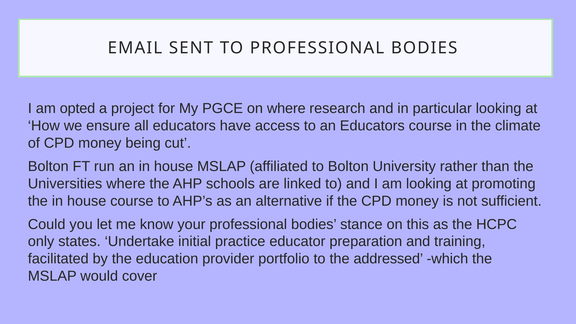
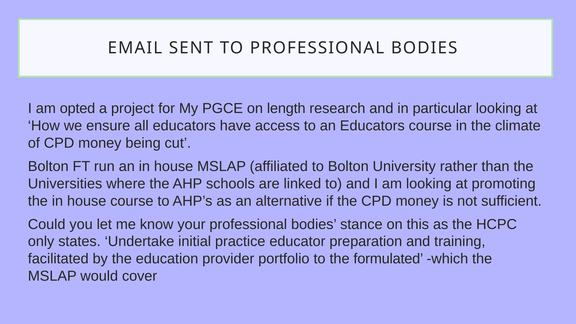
on where: where -> length
addressed: addressed -> formulated
